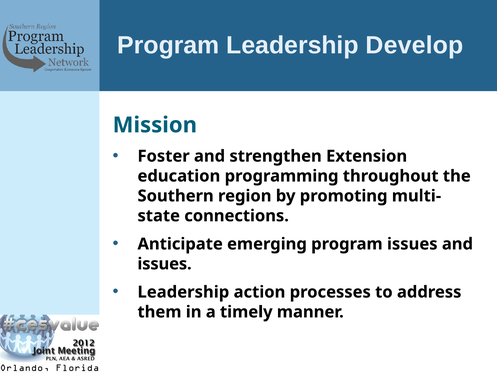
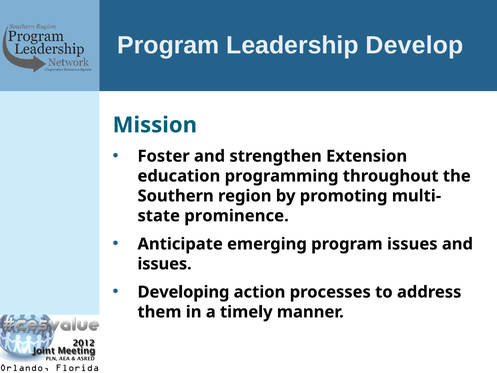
connections: connections -> prominence
Leadership at (183, 292): Leadership -> Developing
